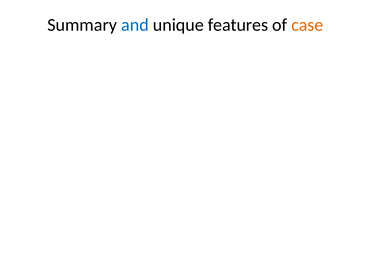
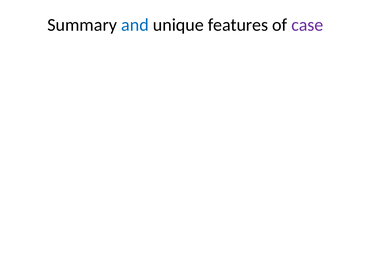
case colour: orange -> purple
